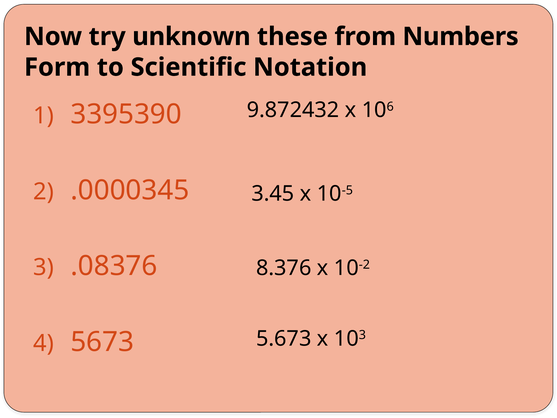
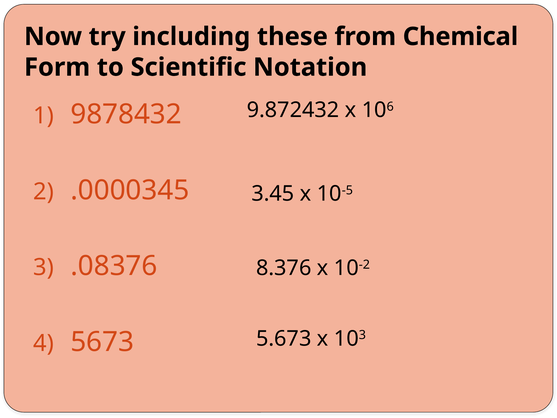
unknown: unknown -> including
Numbers: Numbers -> Chemical
3395390: 3395390 -> 9878432
